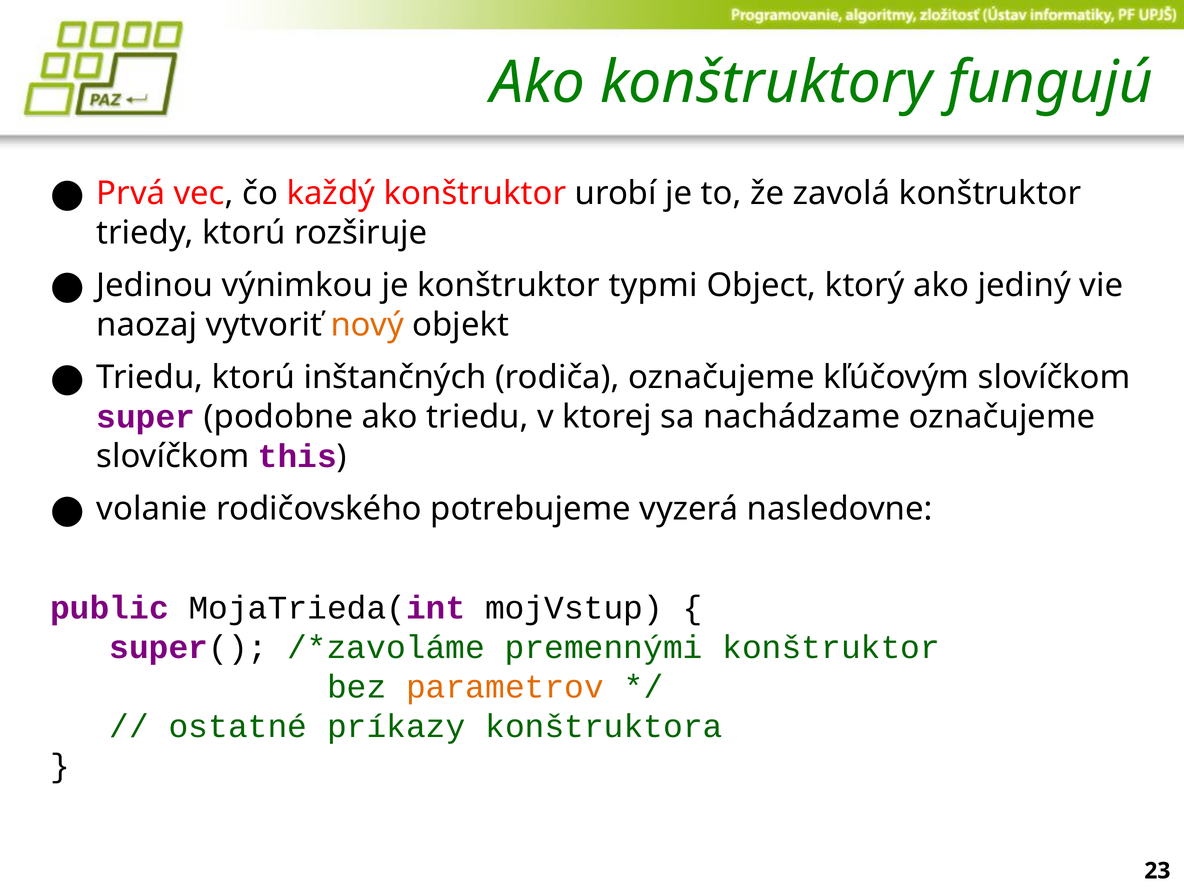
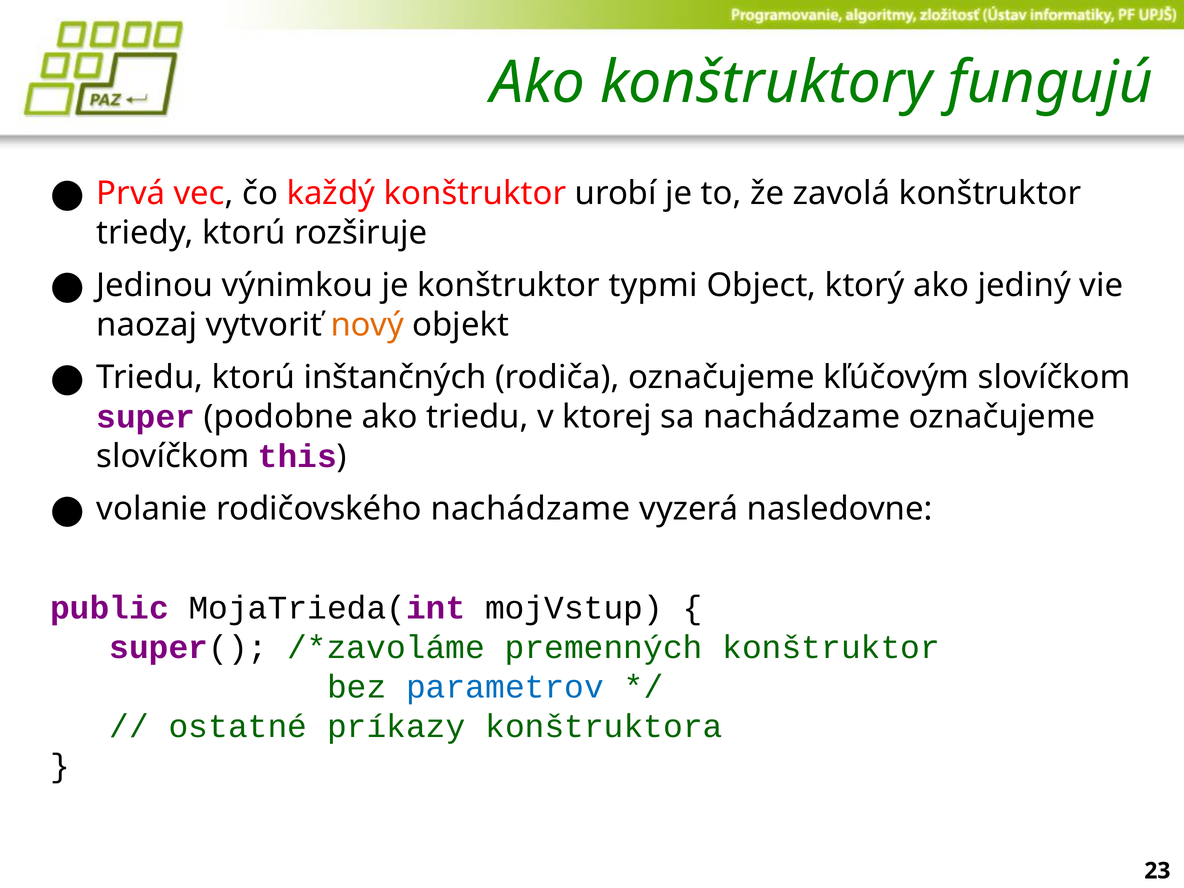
rodičovského potrebujeme: potrebujeme -> nachádzame
premennými: premennými -> premenných
parametrov colour: orange -> blue
